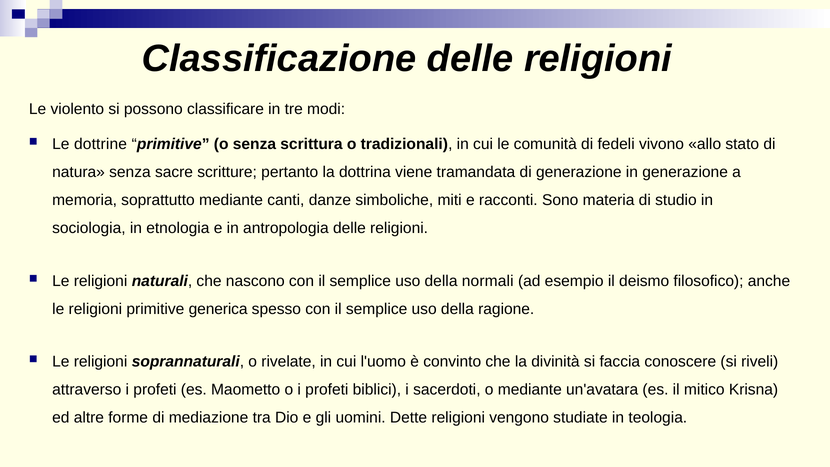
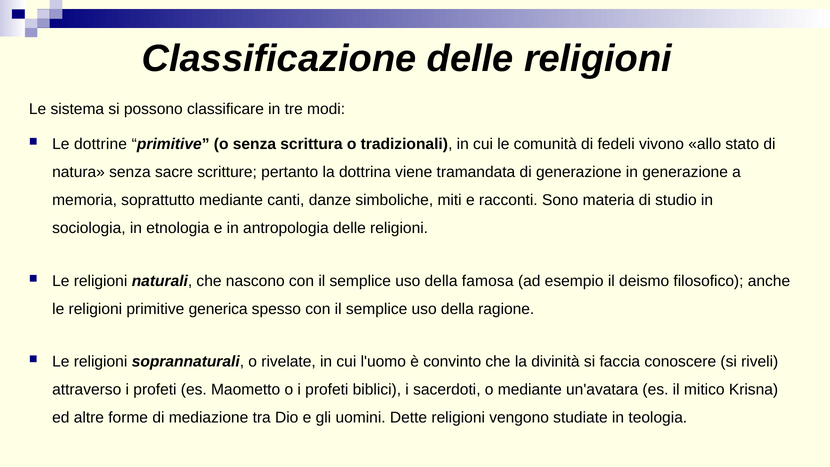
violento: violento -> sistema
normali: normali -> famosa
